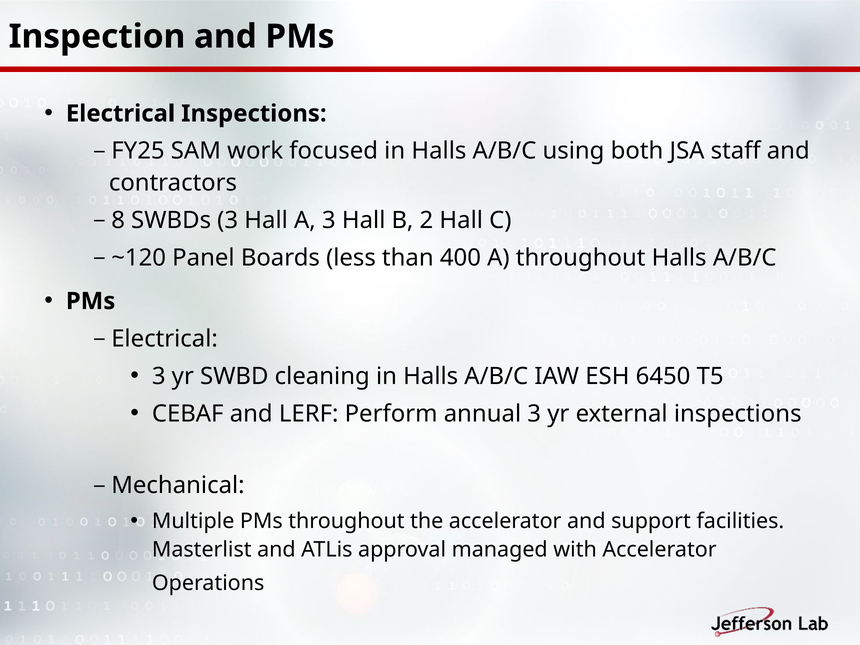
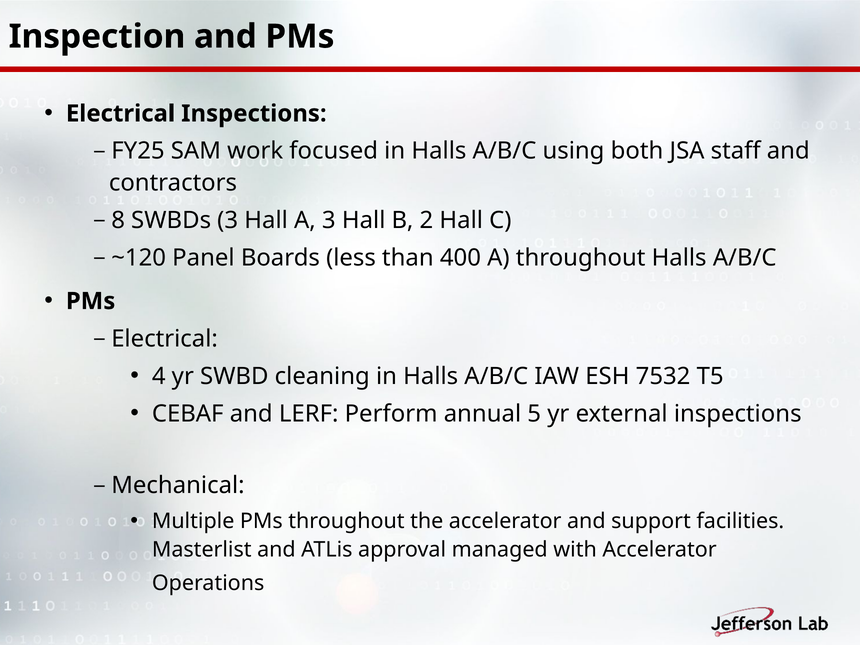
3 at (159, 376): 3 -> 4
6450: 6450 -> 7532
annual 3: 3 -> 5
